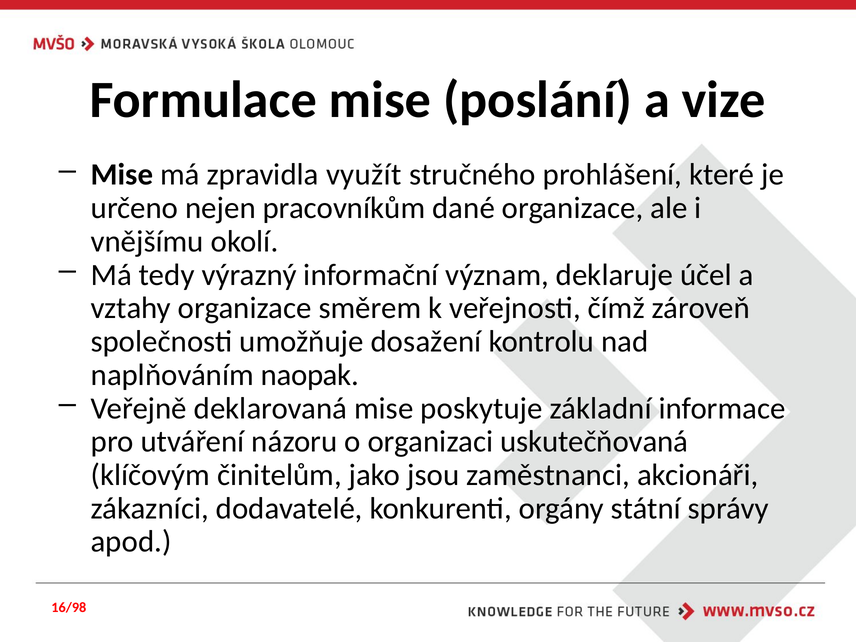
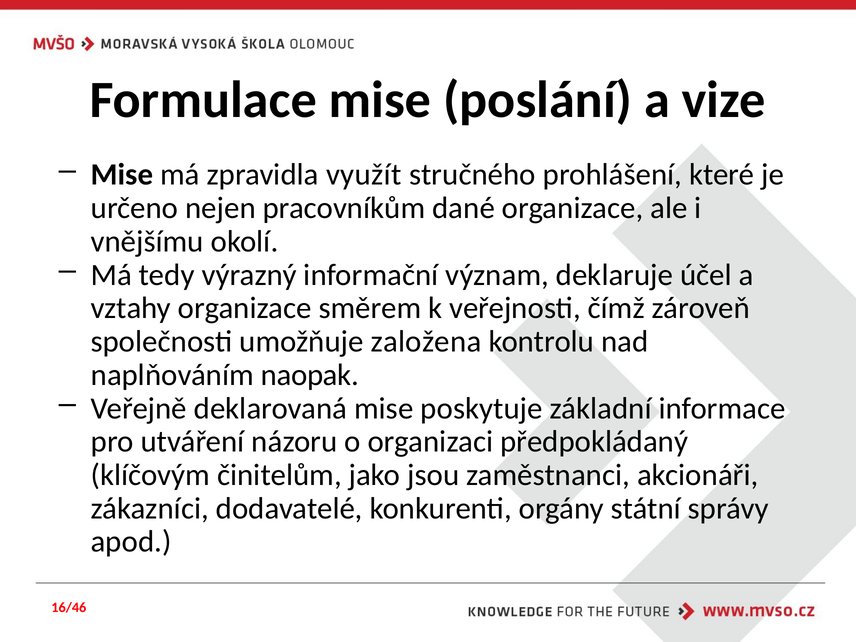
dosažení: dosažení -> založena
uskutečňovaná: uskutečňovaná -> předpokládaný
16/98: 16/98 -> 16/46
